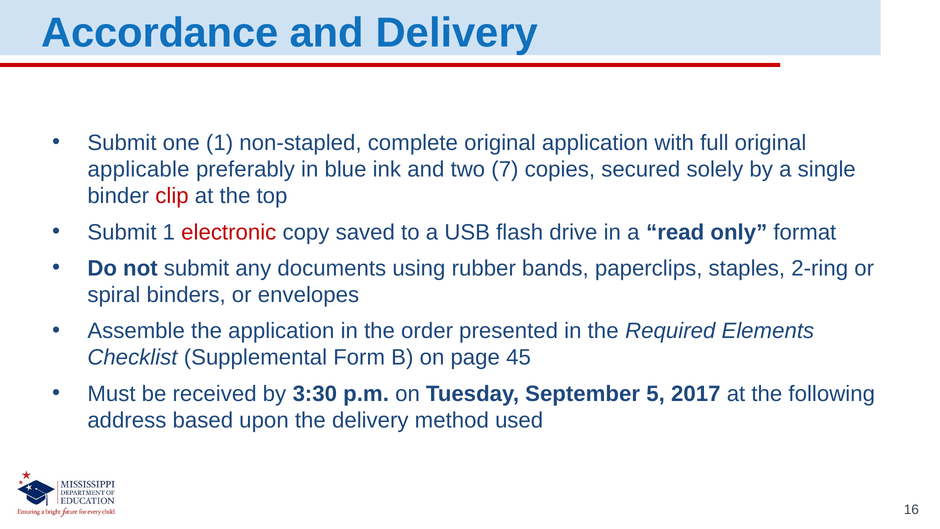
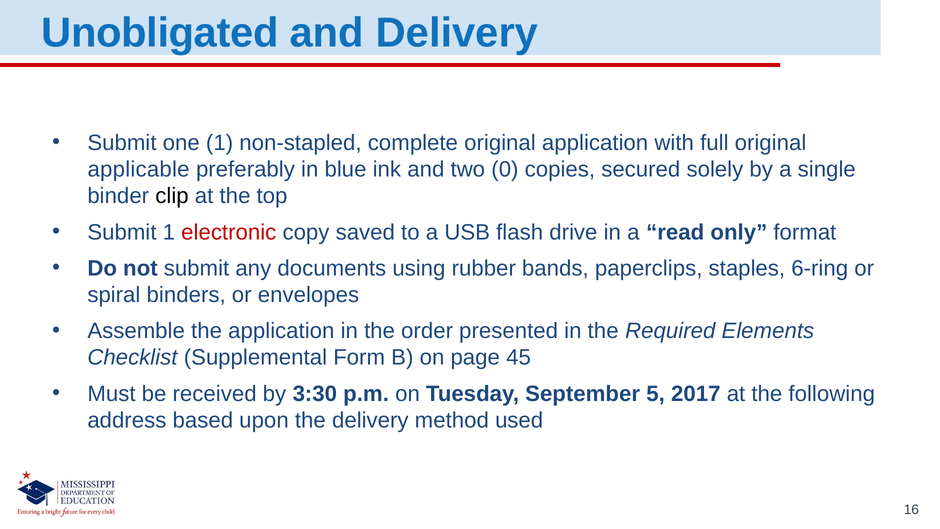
Accordance: Accordance -> Unobligated
7: 7 -> 0
clip colour: red -> black
2-ring: 2-ring -> 6-ring
